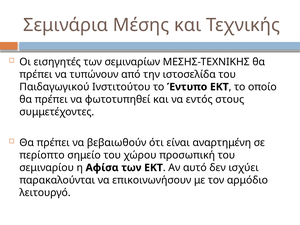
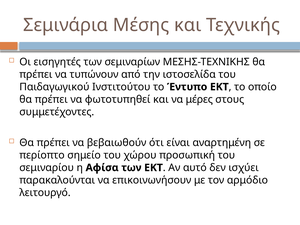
εντός: εντός -> μέρες
